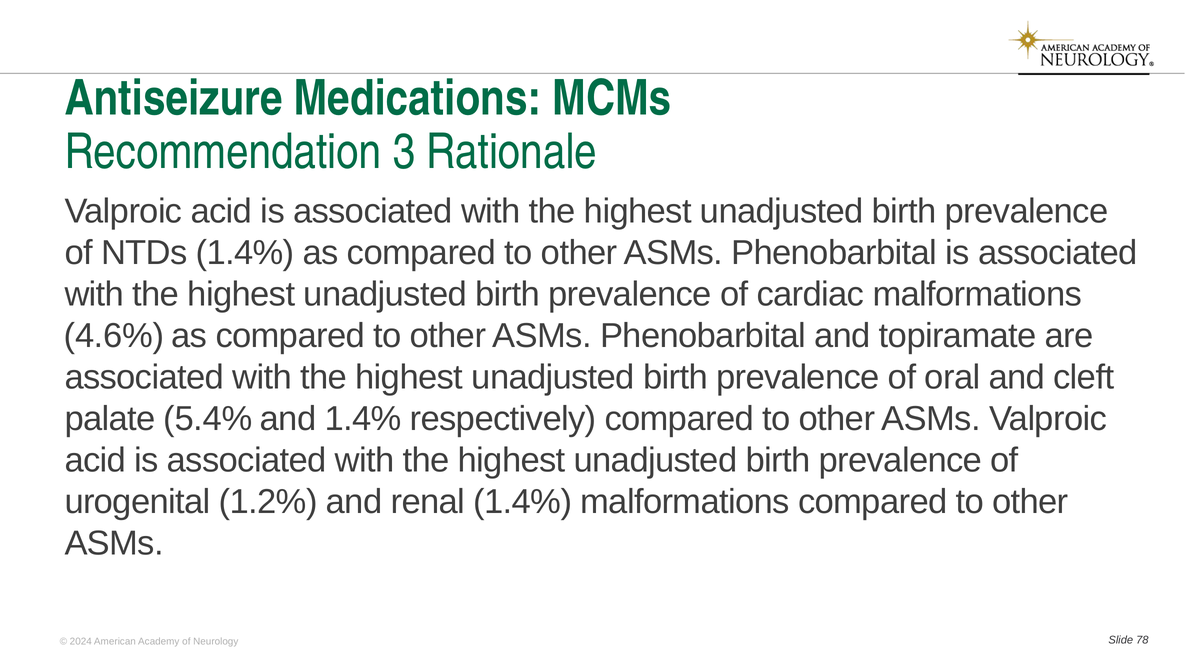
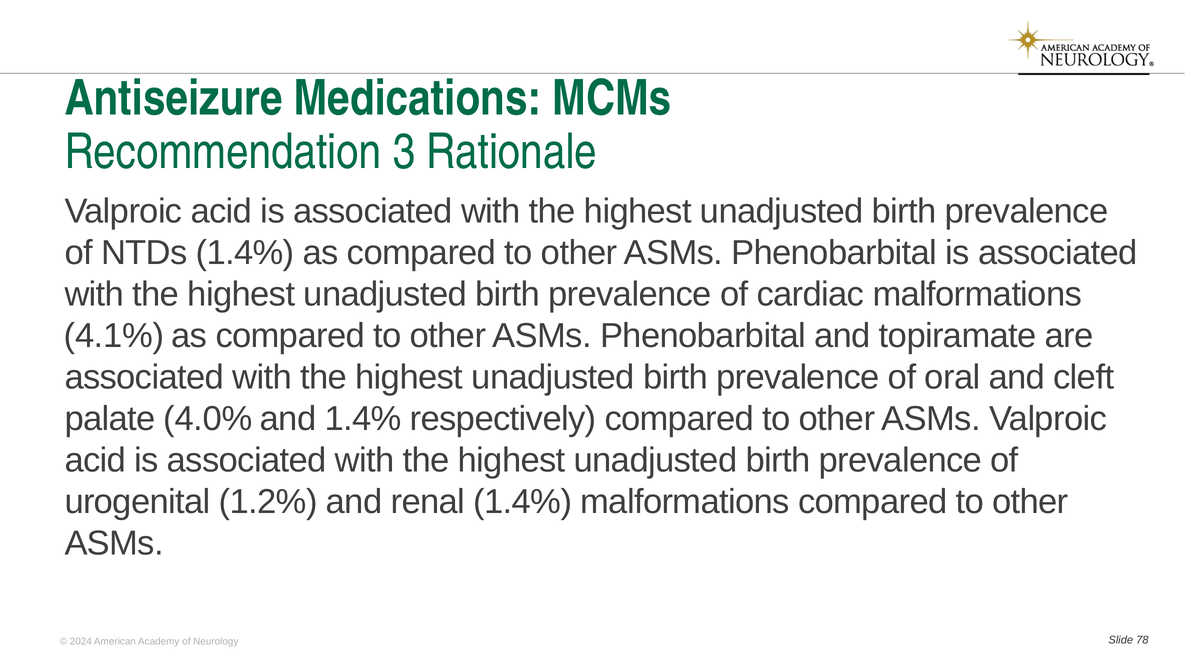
4.6%: 4.6% -> 4.1%
5.4%: 5.4% -> 4.0%
